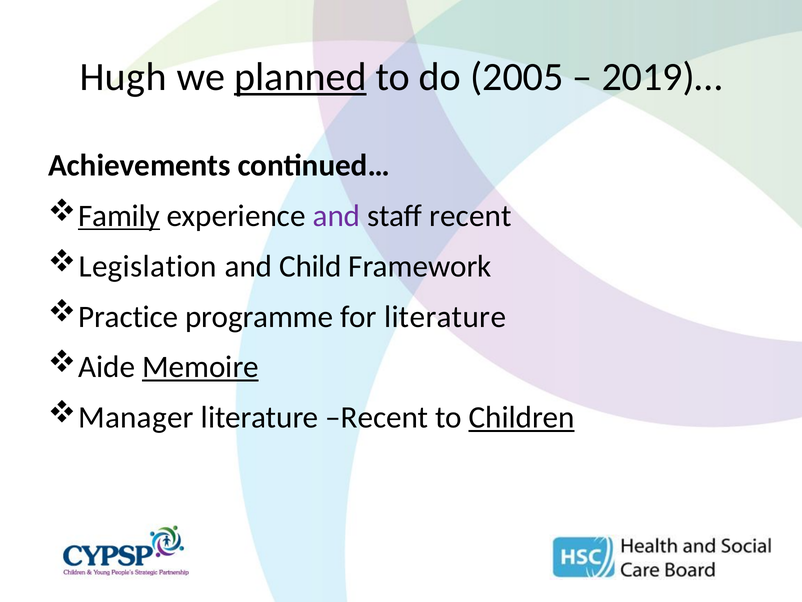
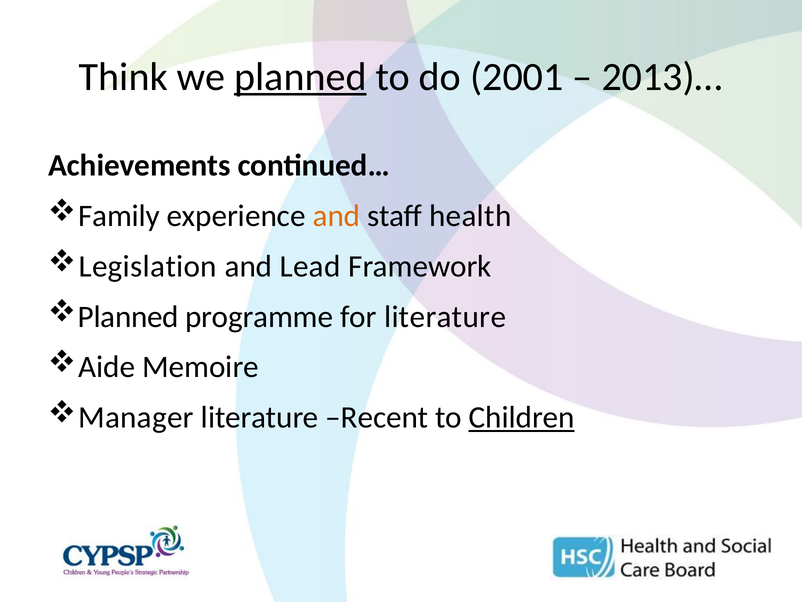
Hugh: Hugh -> Think
2005: 2005 -> 2001
2019)…: 2019)… -> 2013)…
Family underline: present -> none
and at (336, 216) colour: purple -> orange
staff recent: recent -> health
Child: Child -> Lead
Practice at (128, 316): Practice -> Planned
Memoire underline: present -> none
